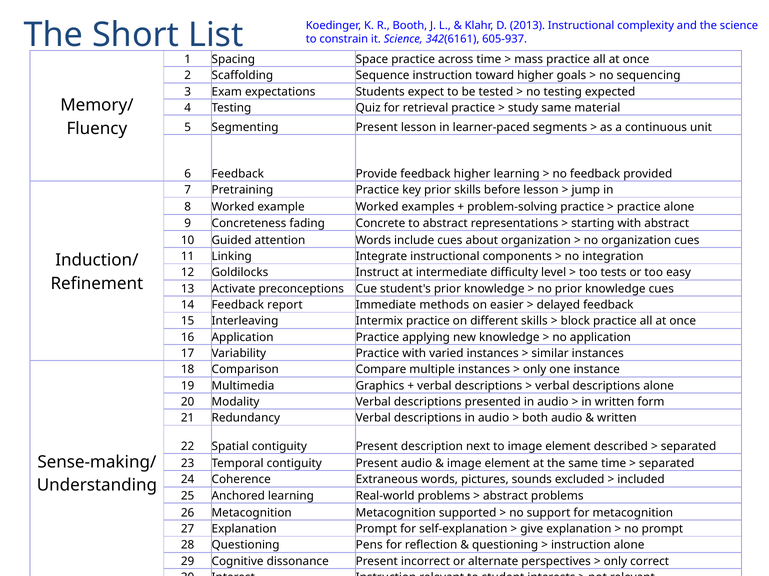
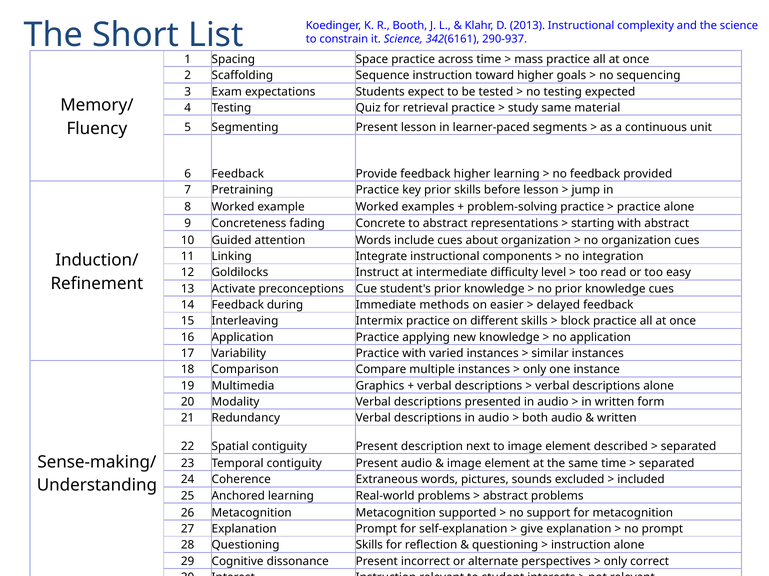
605-937: 605-937 -> 290-937
tests: tests -> read
report: report -> during
Questioning Pens: Pens -> Skills
